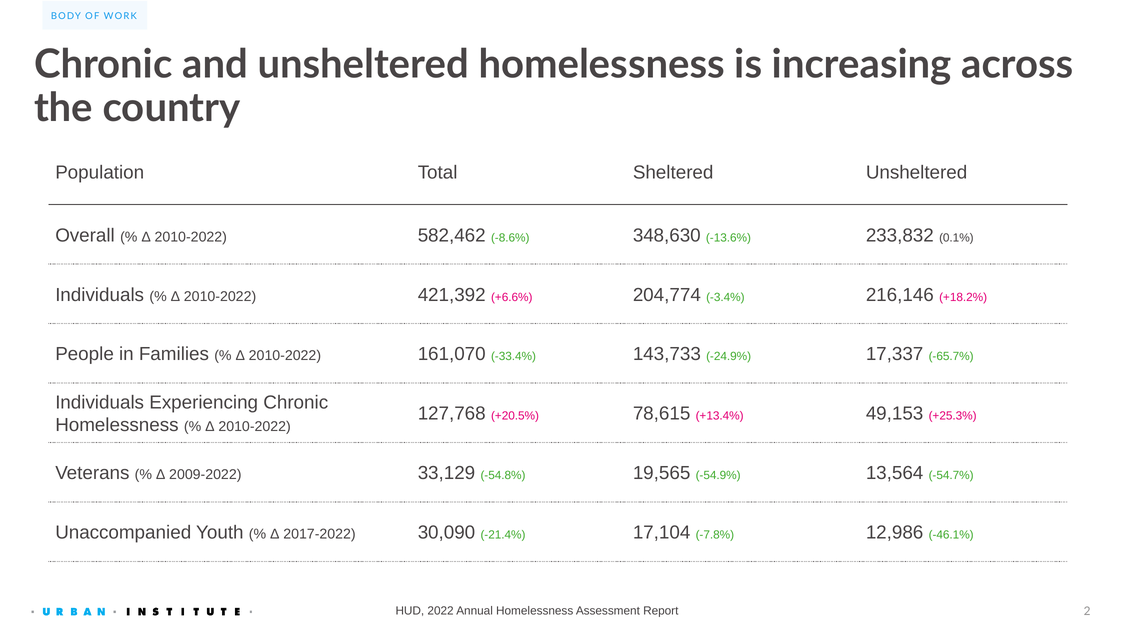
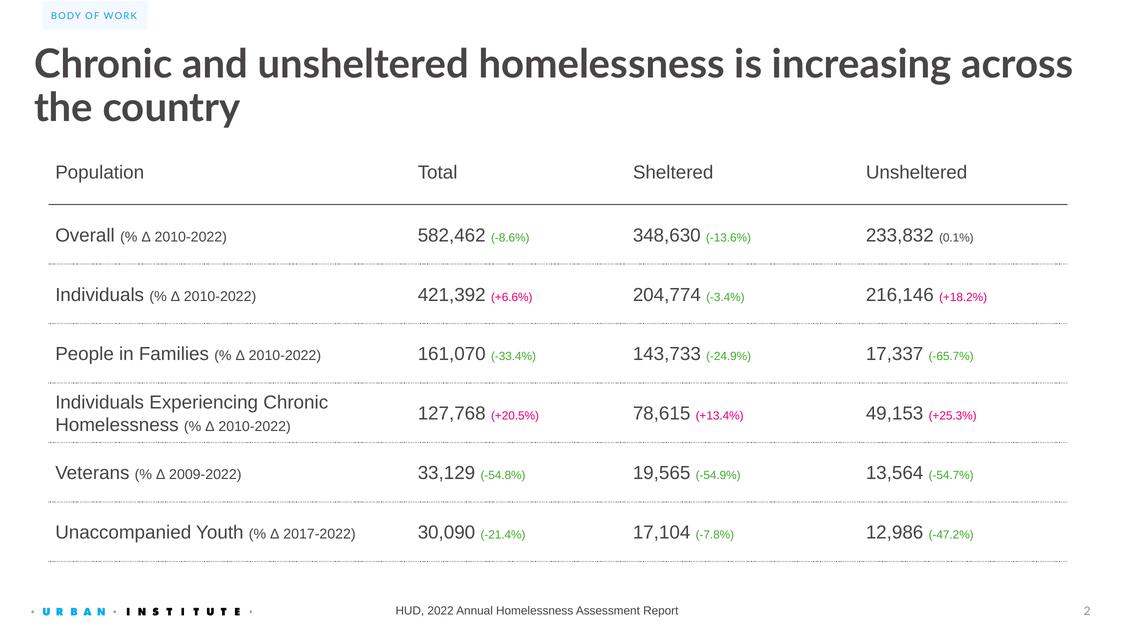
-46.1%: -46.1% -> -47.2%
